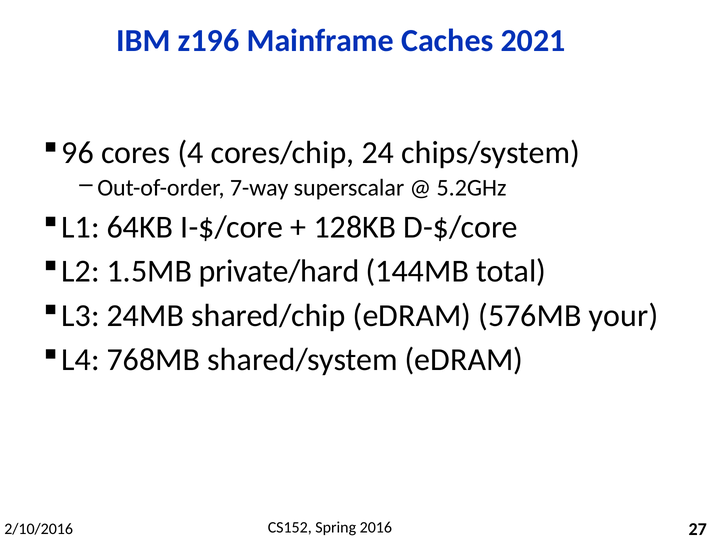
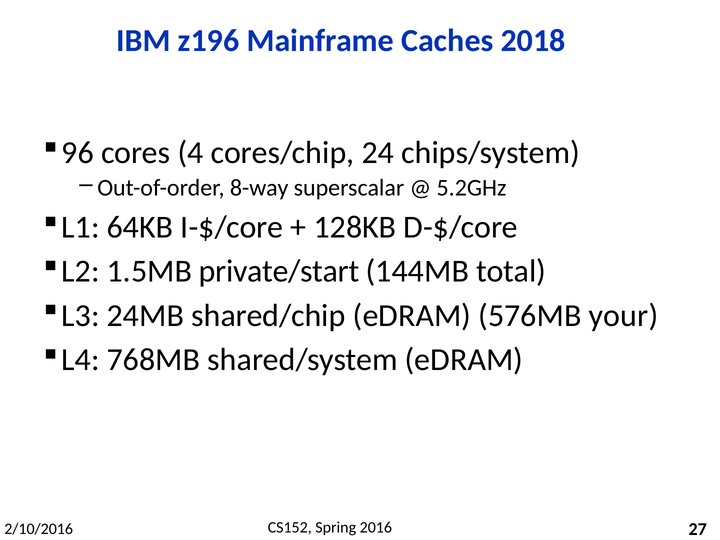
2021: 2021 -> 2018
7-way: 7-way -> 8-way
private/hard: private/hard -> private/start
